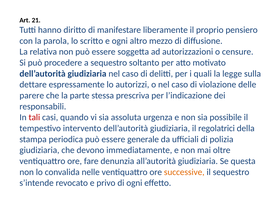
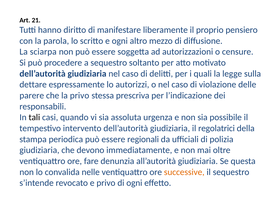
relativa: relativa -> sciarpa
la parte: parte -> privo
tali colour: red -> black
generale: generale -> regionali
